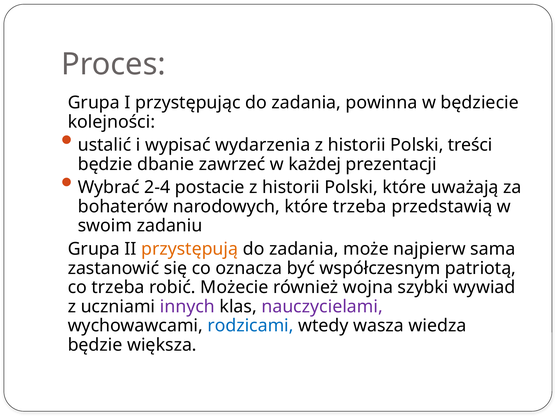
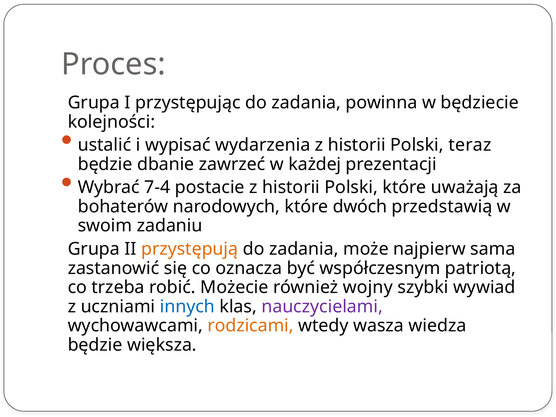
treści: treści -> teraz
2-4: 2-4 -> 7-4
które trzeba: trzeba -> dwóch
wojna: wojna -> wojny
innych colour: purple -> blue
rodzicami colour: blue -> orange
